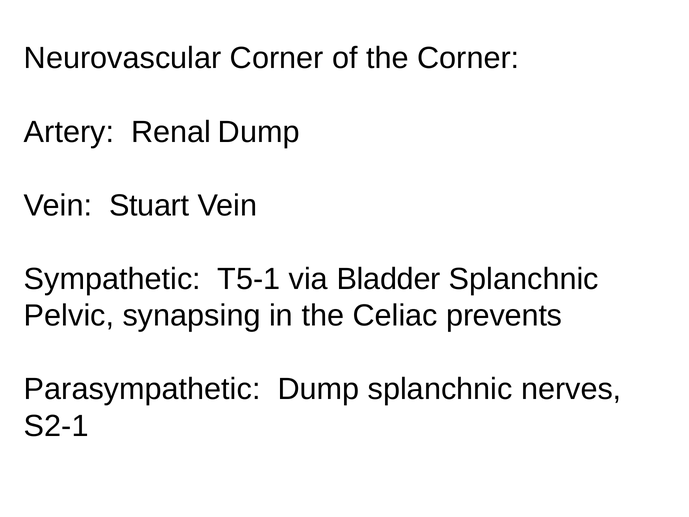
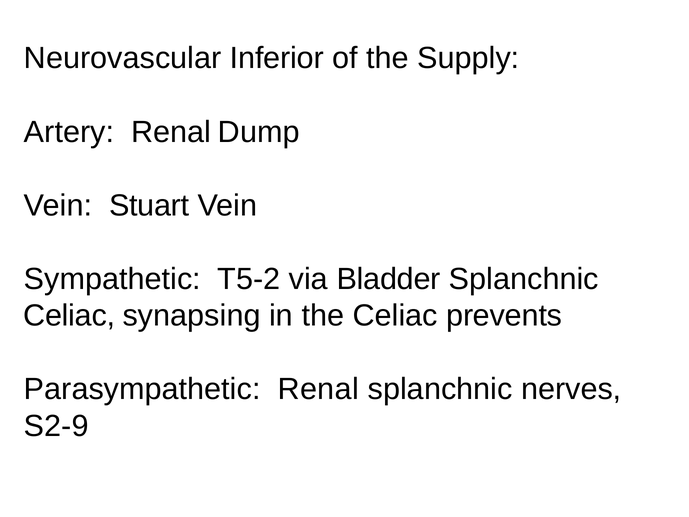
Neurovascular Corner: Corner -> Inferior
the Corner: Corner -> Supply
T5-1: T5-1 -> T5-2
Pelvic at (69, 316): Pelvic -> Celiac
Parasympathetic Dump: Dump -> Renal
S2-1: S2-1 -> S2-9
